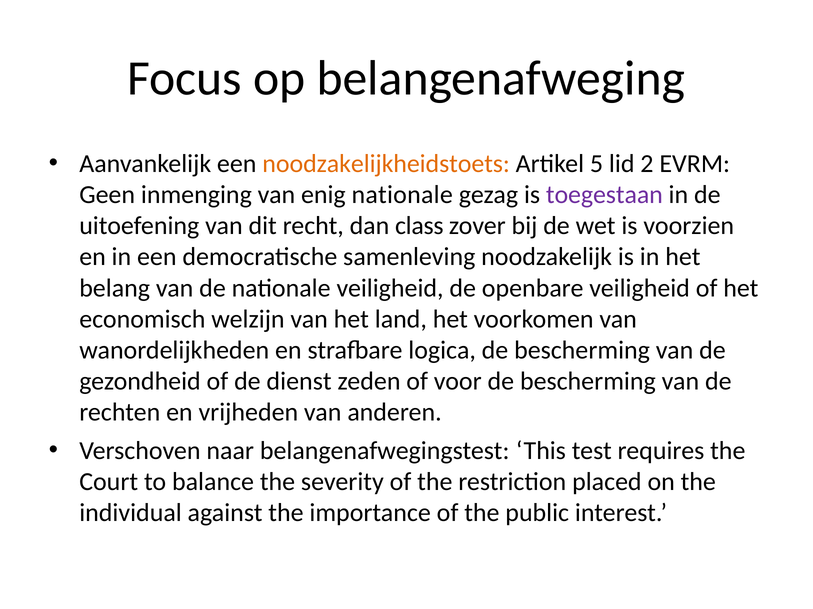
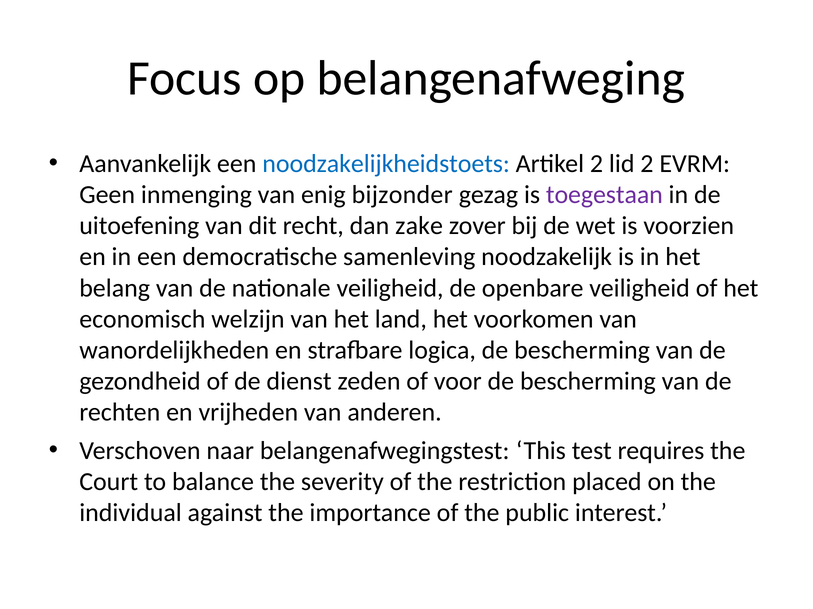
noodzakelijkheidstoets colour: orange -> blue
Artikel 5: 5 -> 2
enig nationale: nationale -> bijzonder
class: class -> zake
